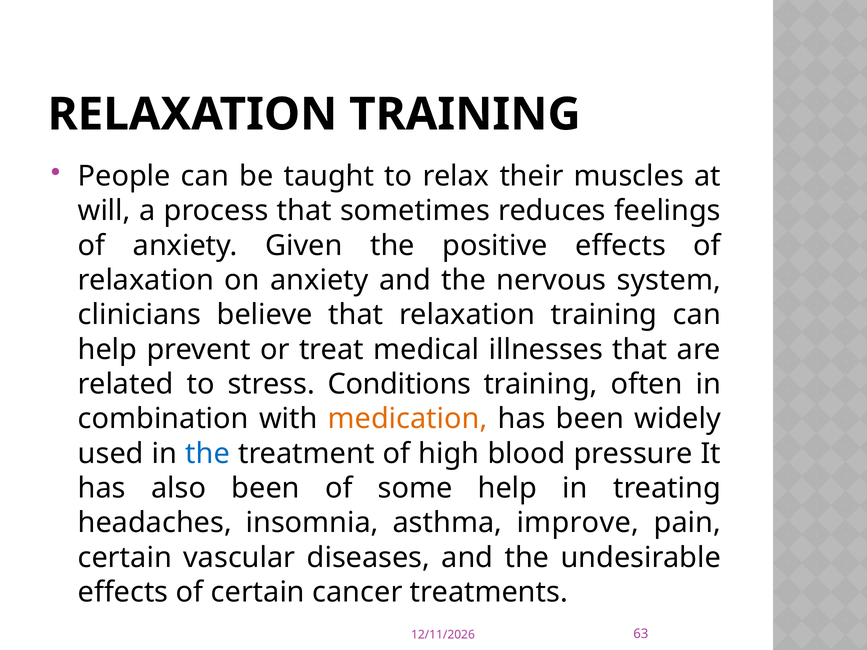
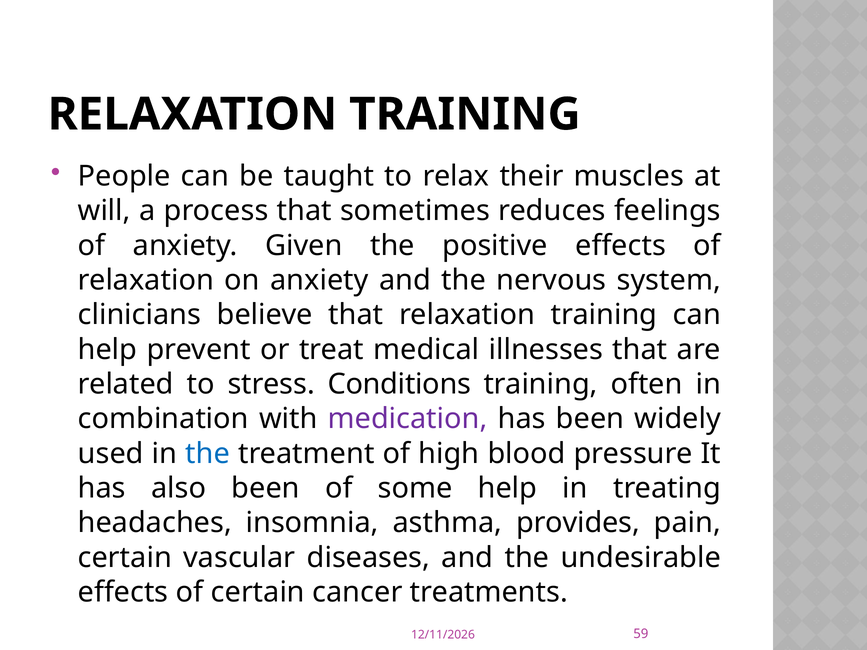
medication colour: orange -> purple
improve: improve -> provides
63: 63 -> 59
